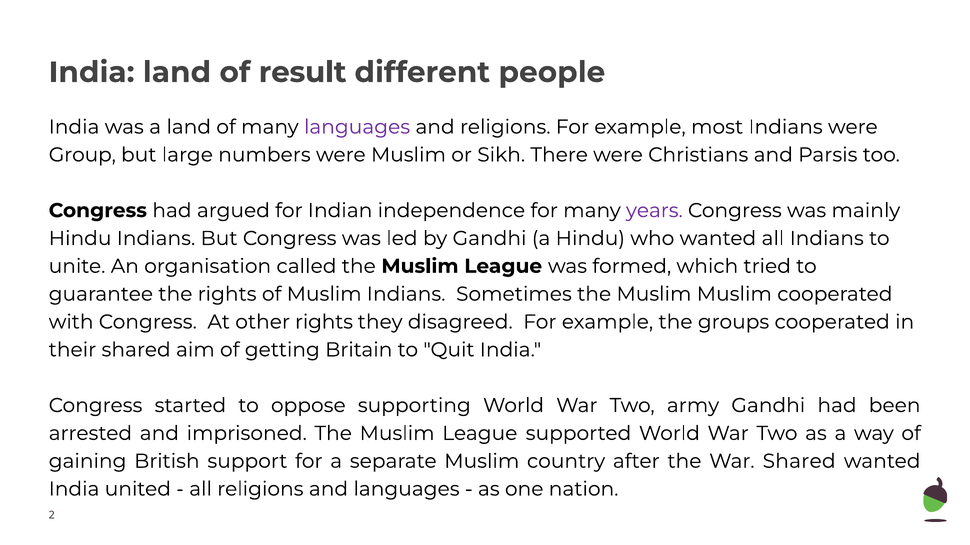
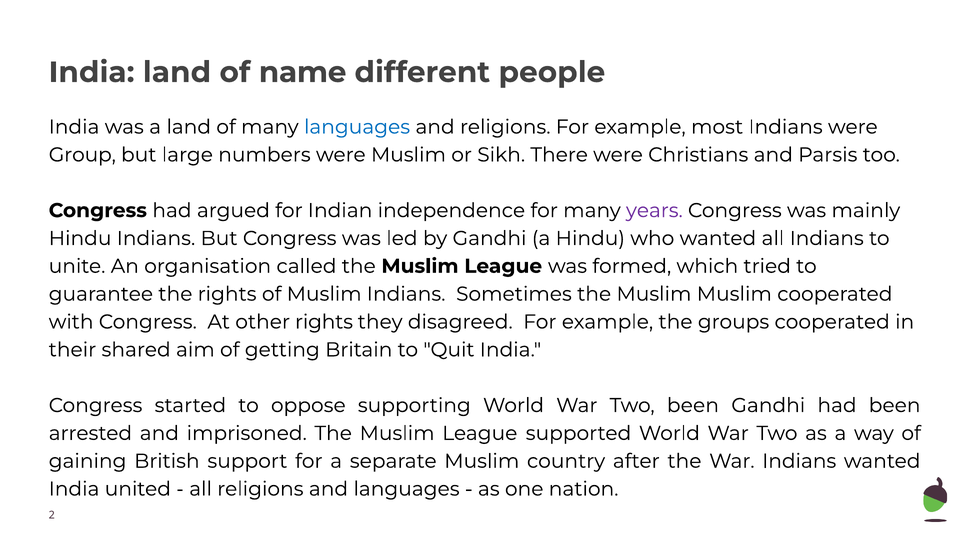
result: result -> name
languages at (357, 127) colour: purple -> blue
Two army: army -> been
War Shared: Shared -> Indians
